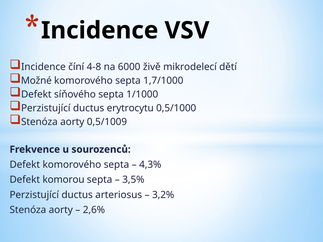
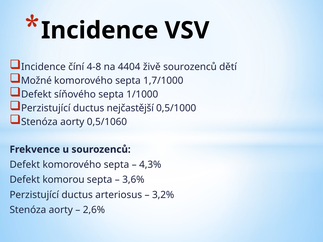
6000: 6000 -> 4404
živě mikrodelecí: mikrodelecí -> sourozenců
erytrocytu: erytrocytu -> nejčastější
0,5/1009: 0,5/1009 -> 0,5/1060
3,5%: 3,5% -> 3,6%
